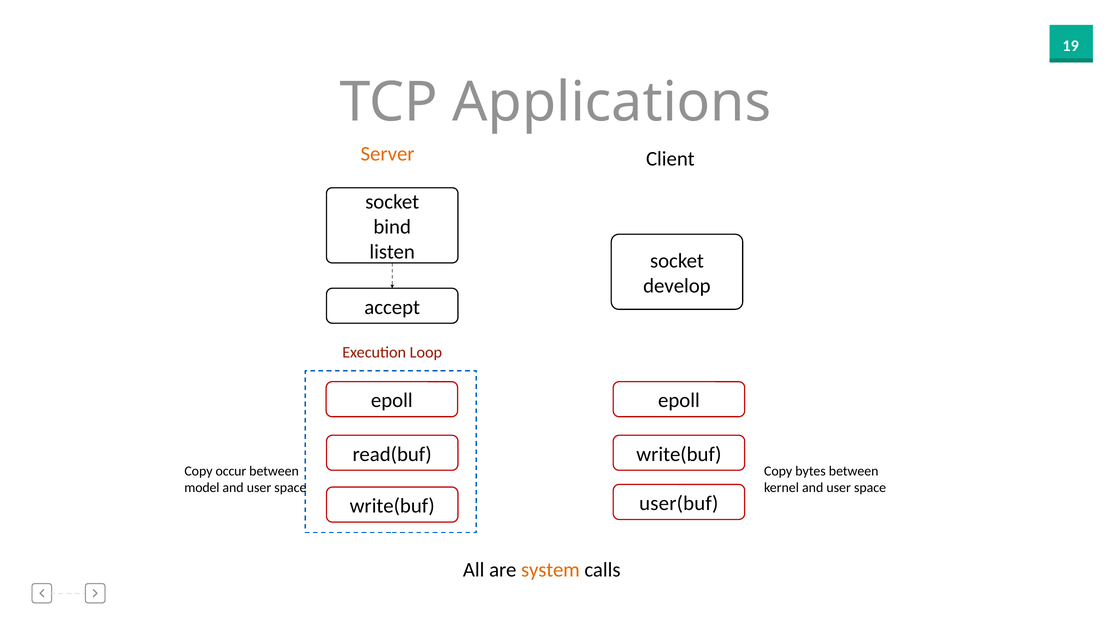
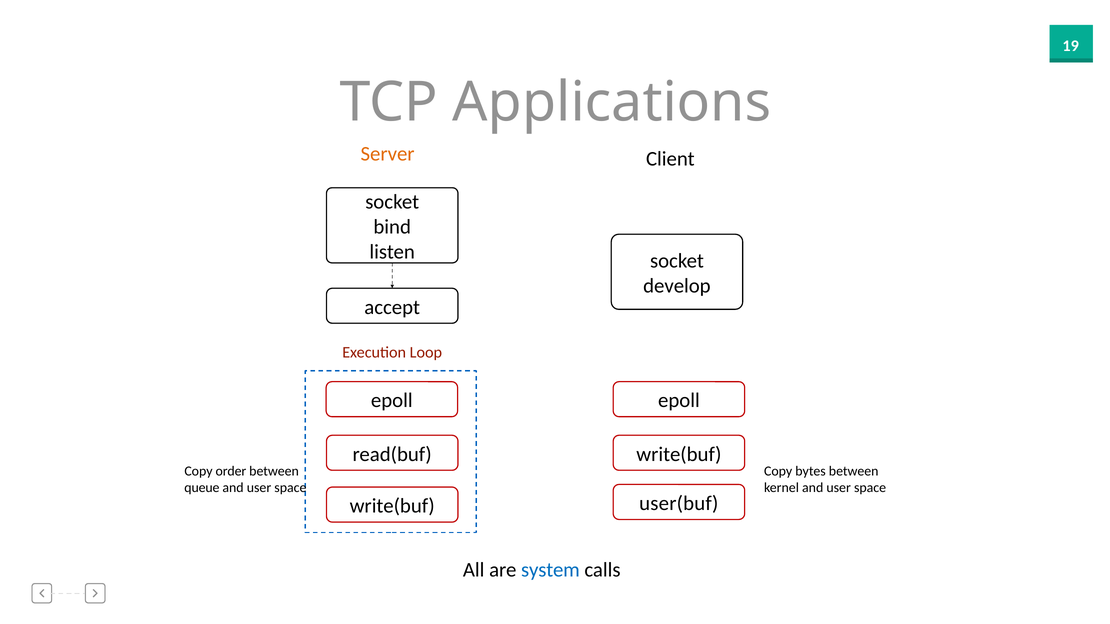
occur: occur -> order
model: model -> queue
system colour: orange -> blue
